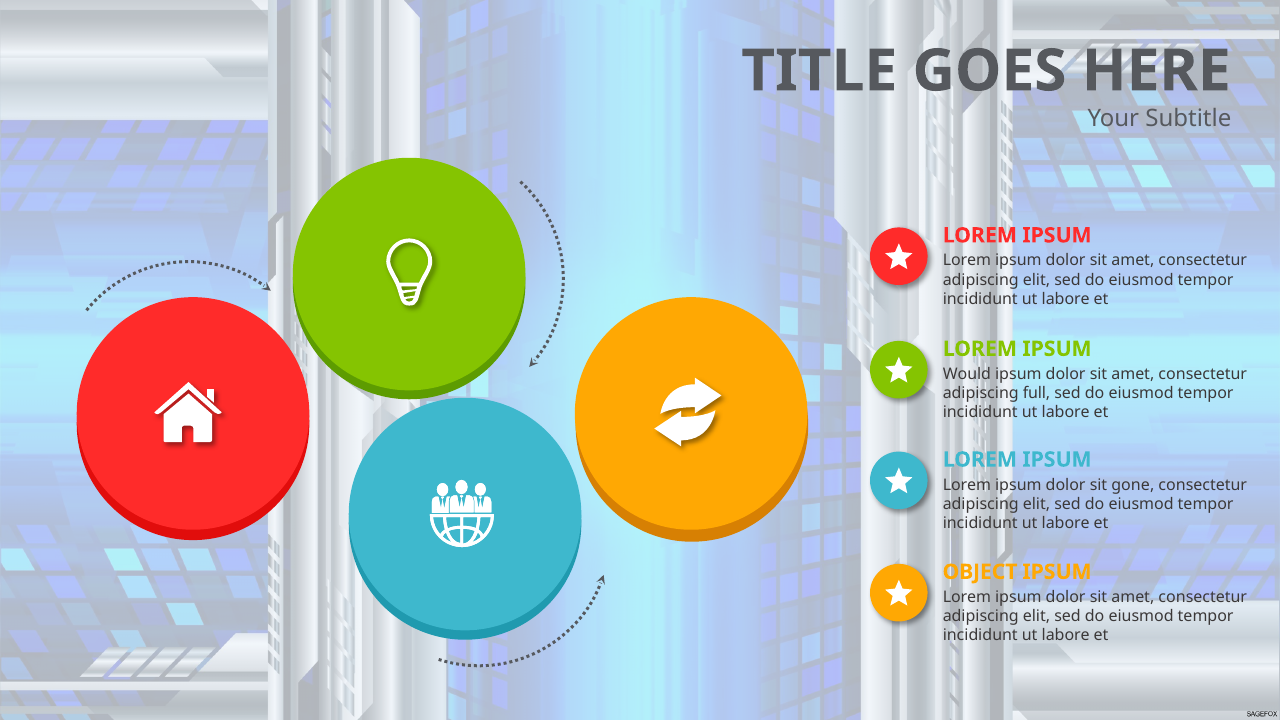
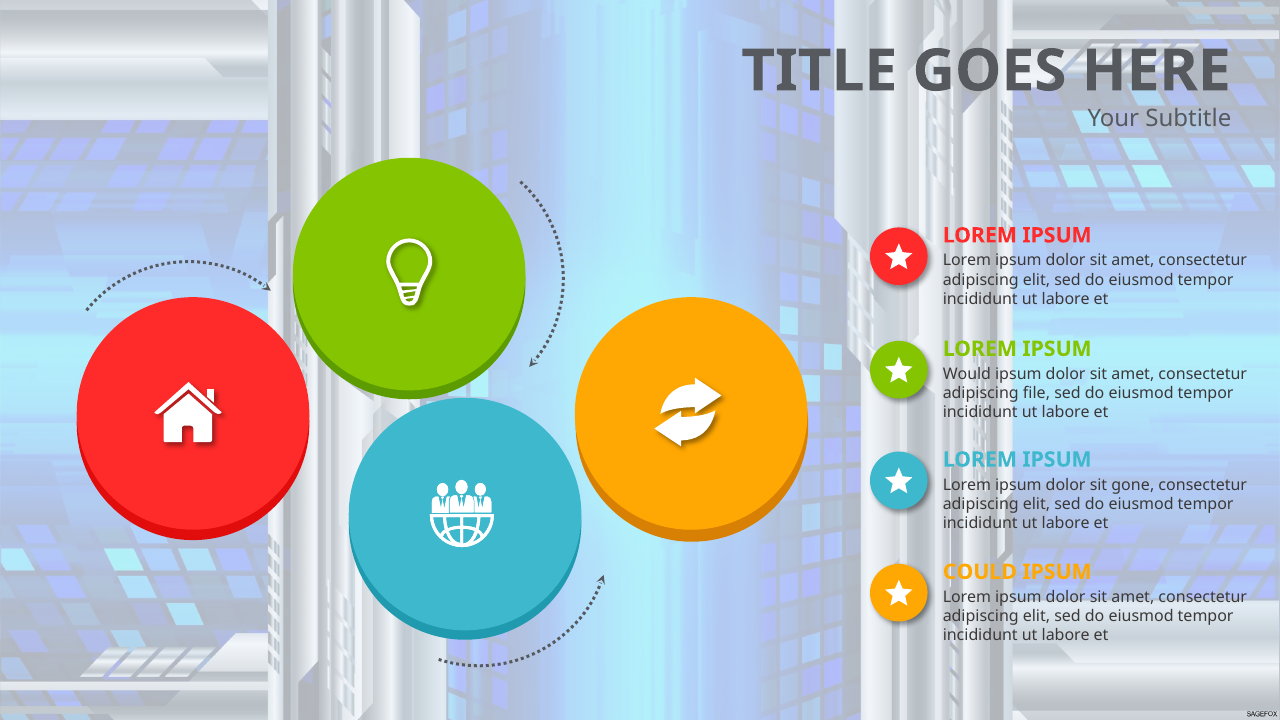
full: full -> file
OBJECT: OBJECT -> COULD
